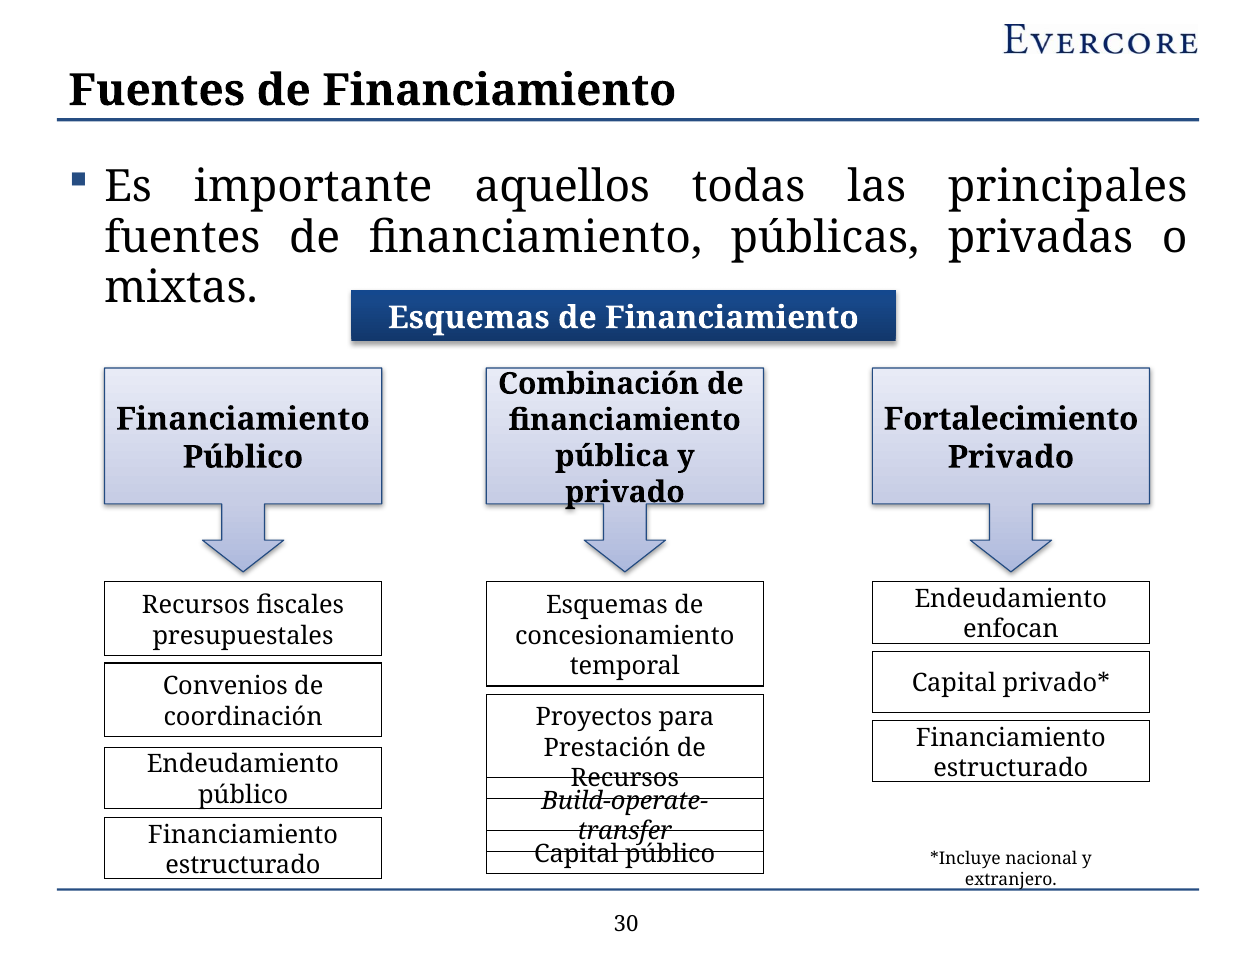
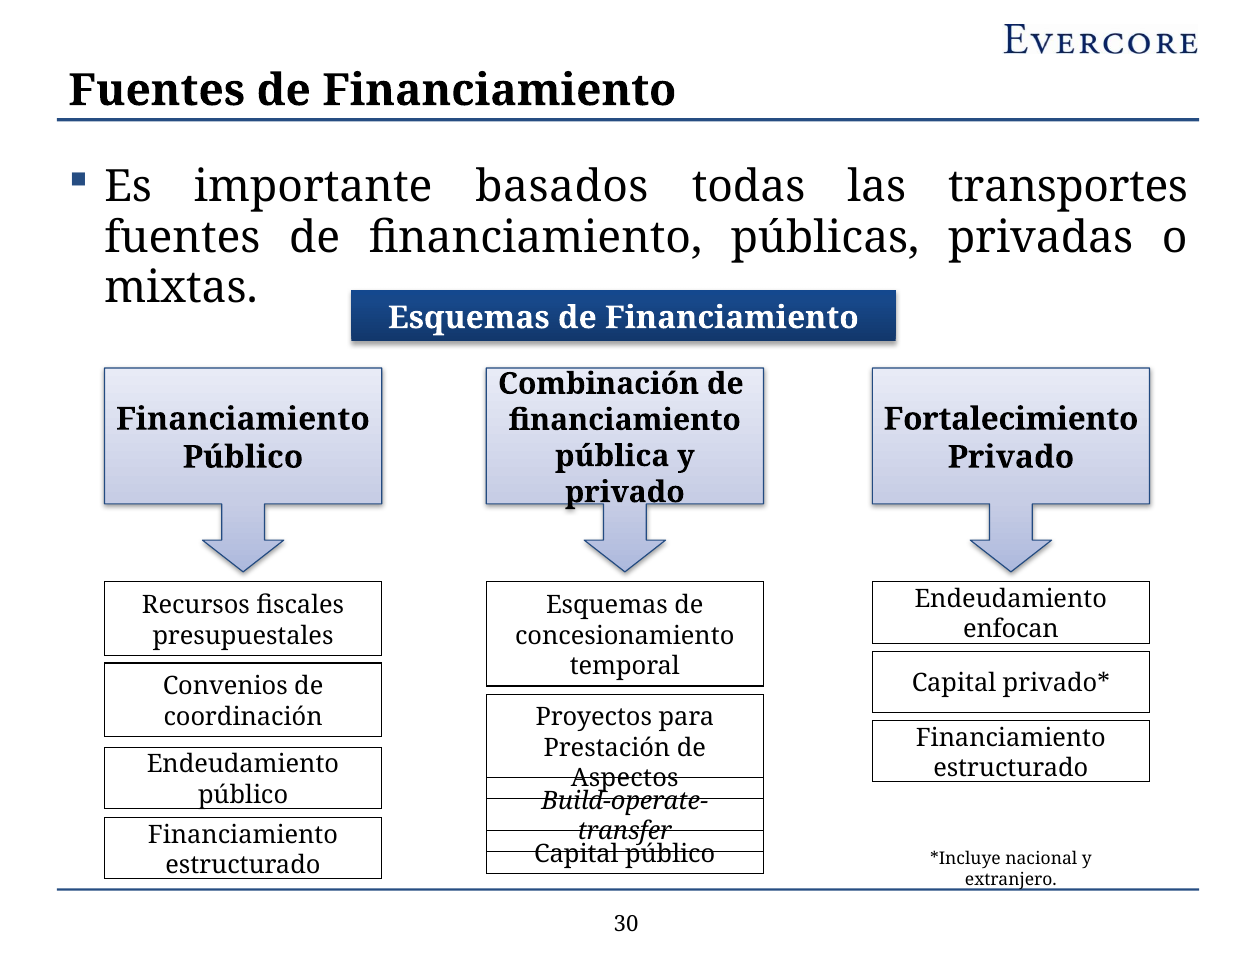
aquellos: aquellos -> basados
principales: principales -> transportes
Recursos at (625, 779): Recursos -> Aspectos
